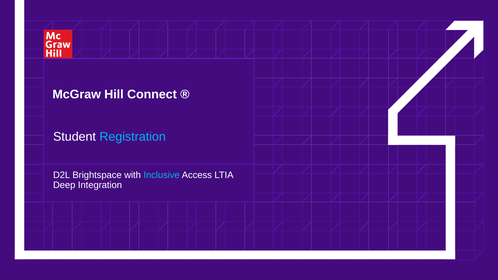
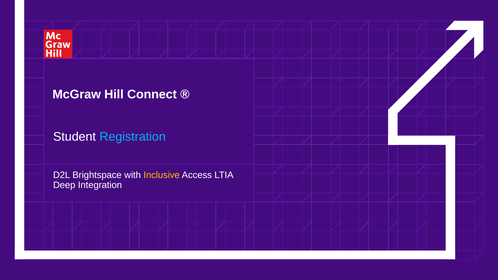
Inclusive colour: light blue -> yellow
